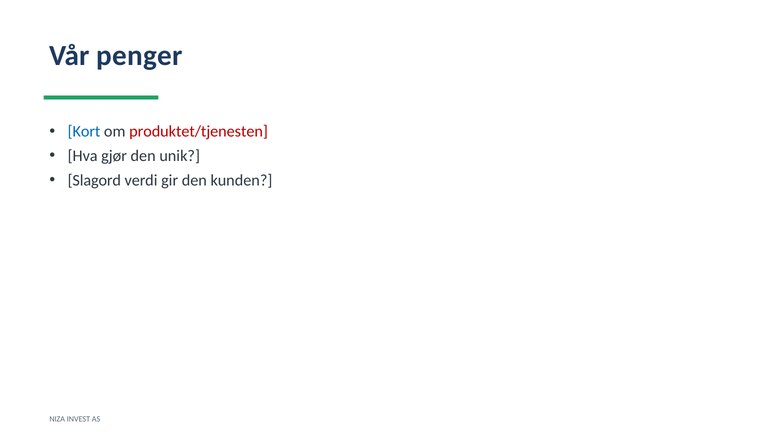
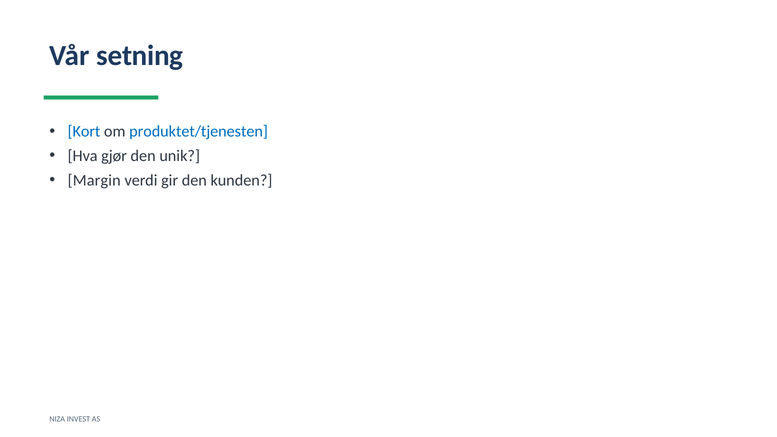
penger: penger -> setning
produktet/tjenesten colour: red -> blue
Slagord: Slagord -> Margin
